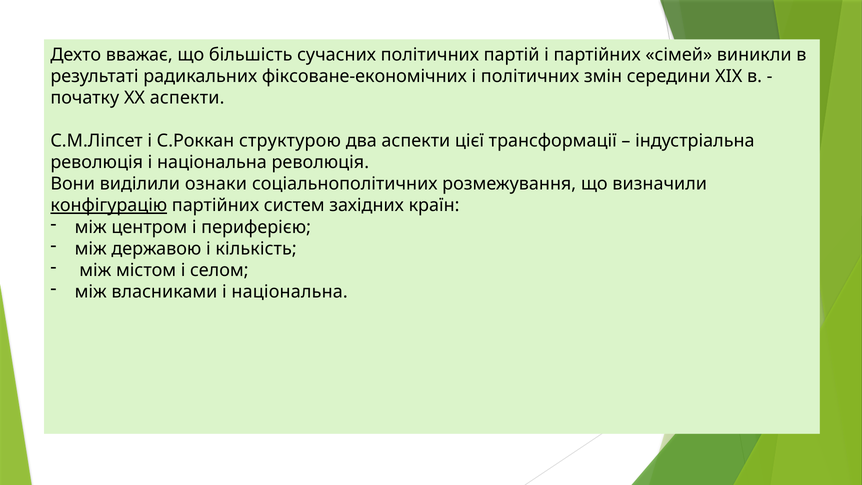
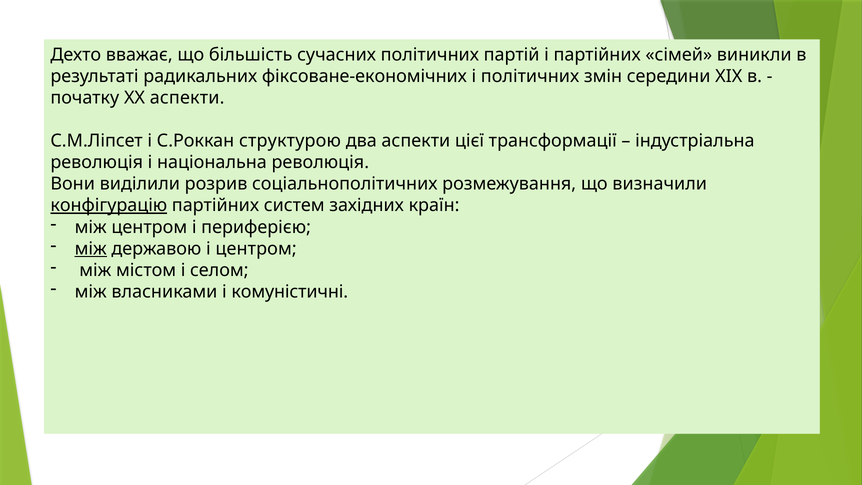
ознаки: ознаки -> розрив
між at (91, 249) underline: none -> present
і кількість: кількість -> центром
власниками і національна: національна -> комуністичні
